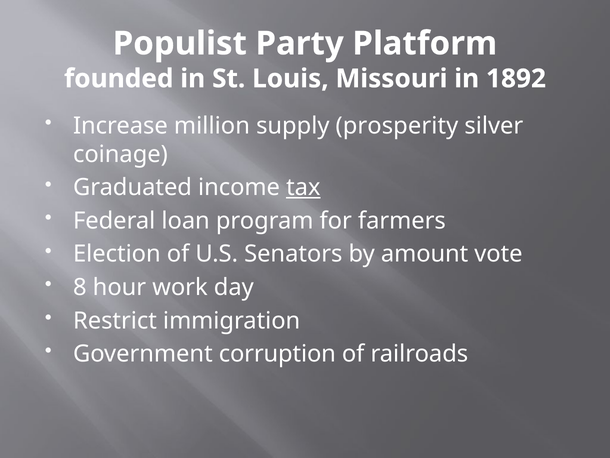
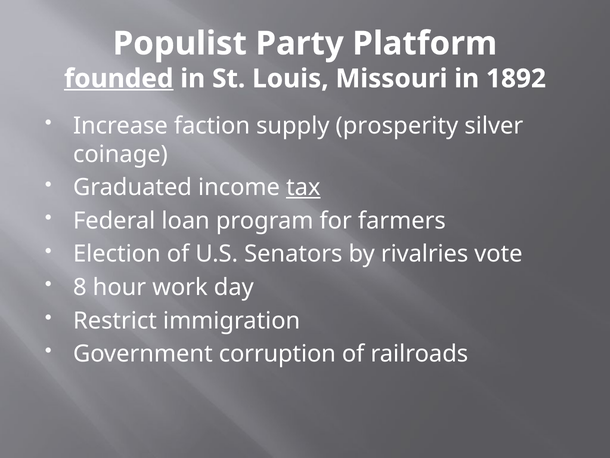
founded underline: none -> present
million: million -> faction
amount: amount -> rivalries
